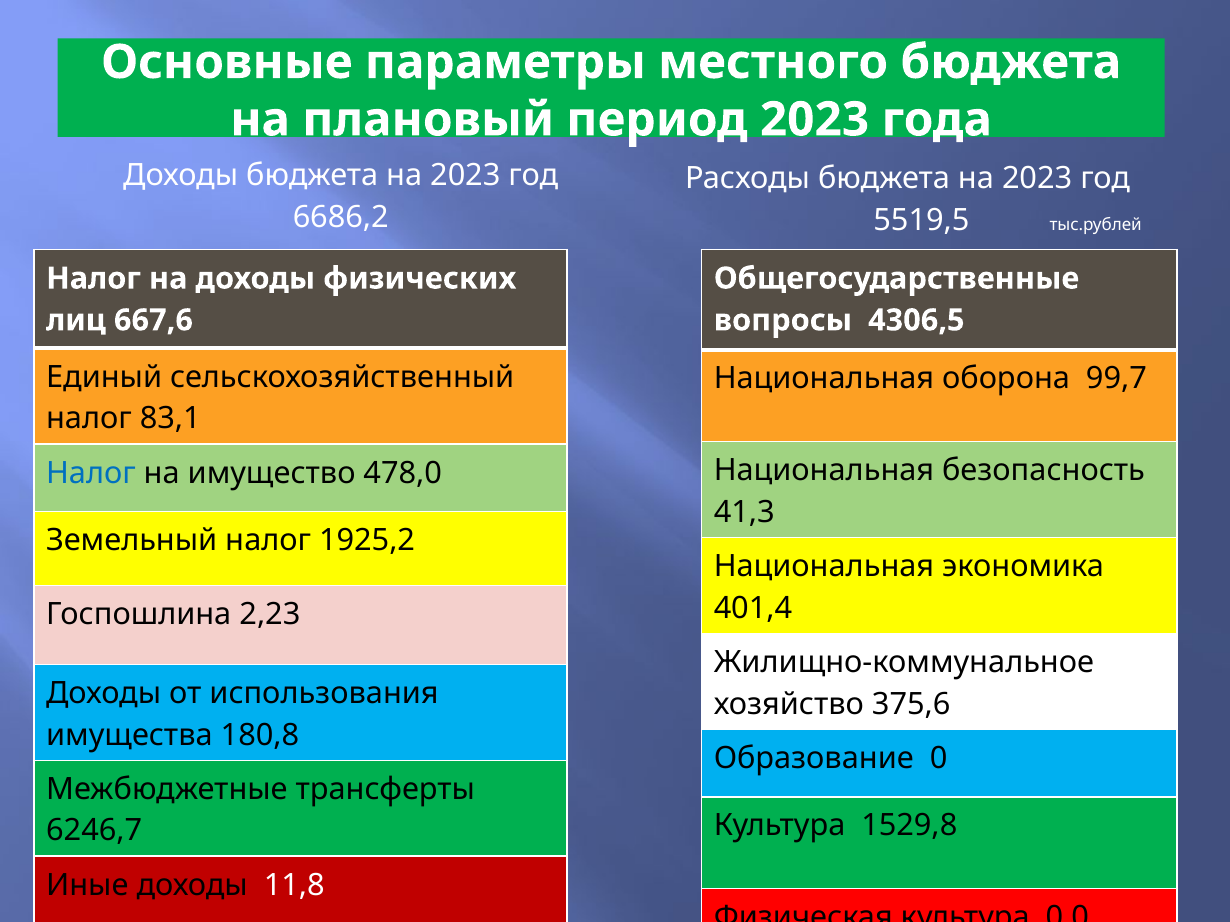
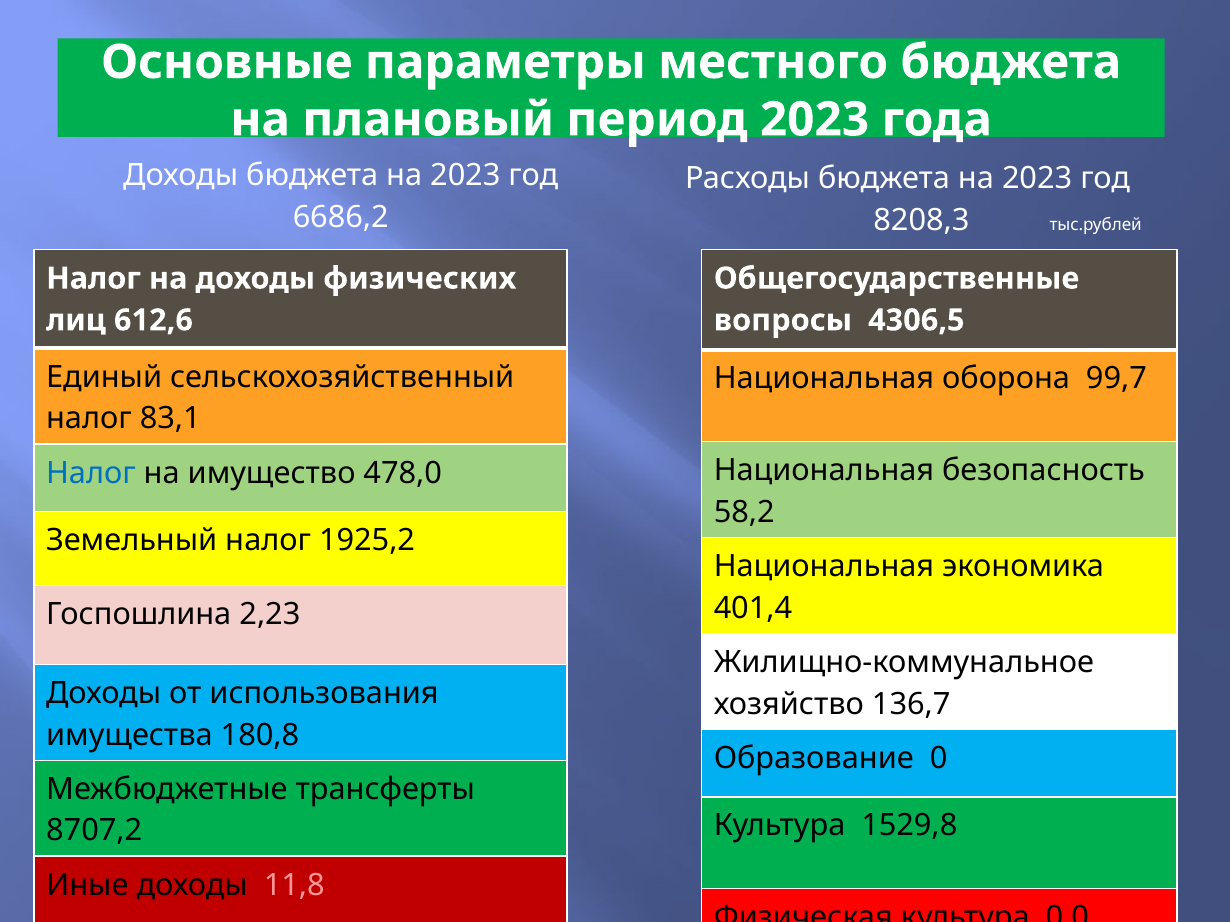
5519,5: 5519,5 -> 8208,3
667,6: 667,6 -> 612,6
41,3: 41,3 -> 58,2
375,6: 375,6 -> 136,7
6246,7: 6246,7 -> 8707,2
11,8 colour: white -> pink
